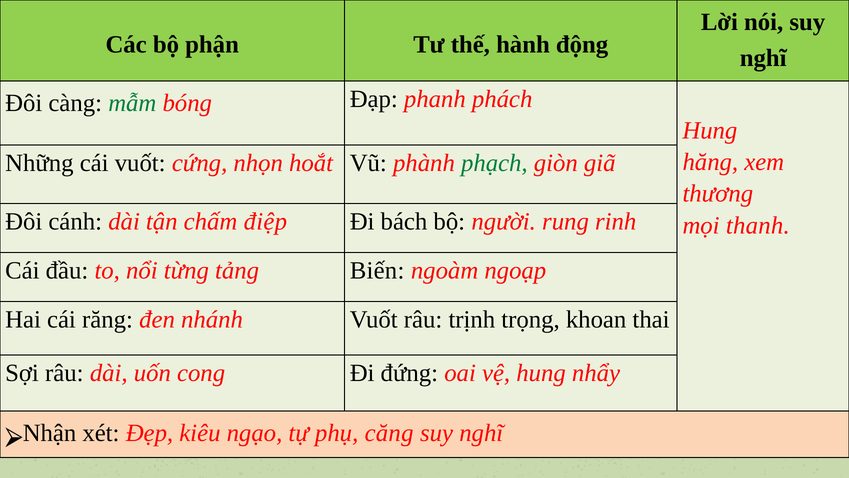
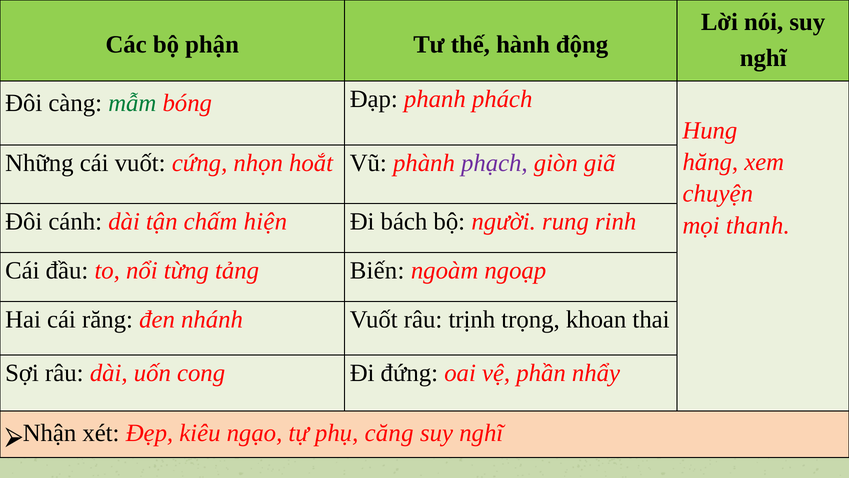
phạch colour: green -> purple
thương: thương -> chuyện
điệp: điệp -> hiện
vệ hung: hung -> phần
